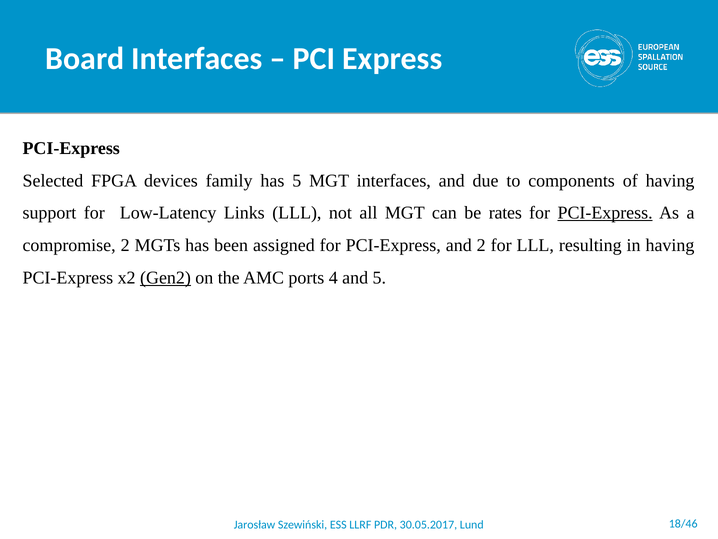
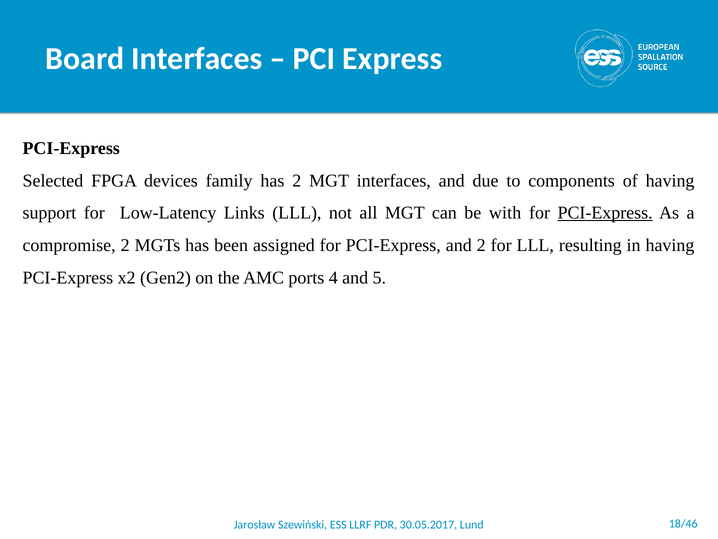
has 5: 5 -> 2
rates: rates -> with
Gen2 underline: present -> none
